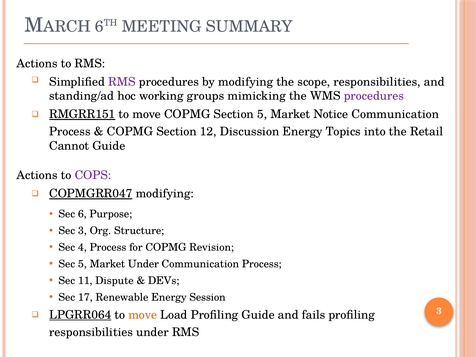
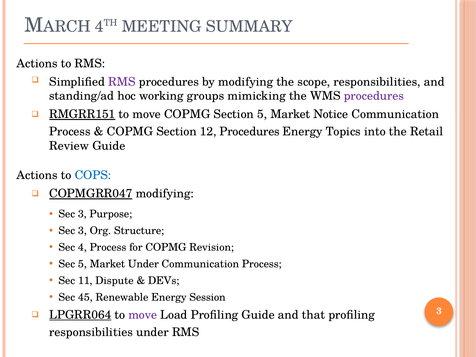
6 at (99, 27): 6 -> 4
12 Discussion: Discussion -> Procedures
Cannot: Cannot -> Review
COPS colour: purple -> blue
6 at (82, 214): 6 -> 3
17: 17 -> 45
move at (143, 315) colour: orange -> purple
fails: fails -> that
